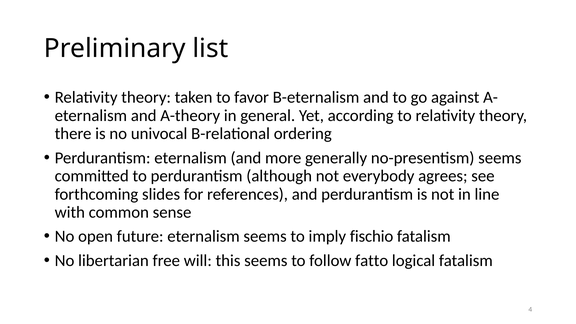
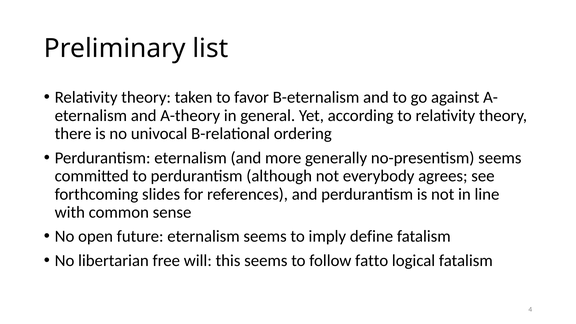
fischio: fischio -> define
